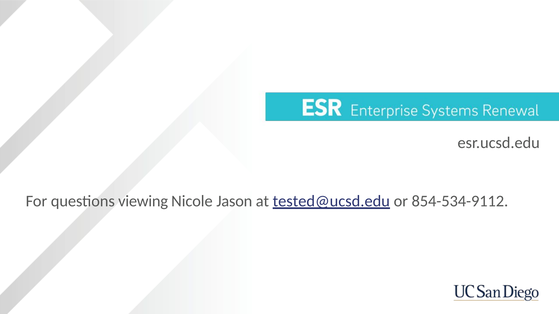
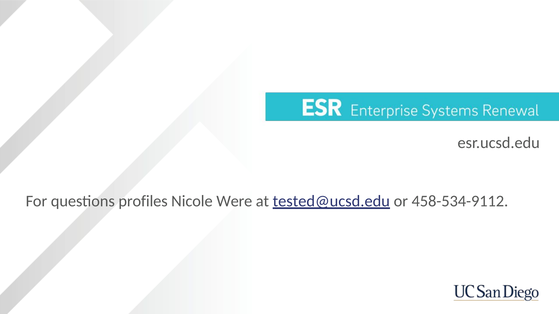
viewing: viewing -> profiles
Jason: Jason -> Were
854-534-9112: 854-534-9112 -> 458-534-9112
